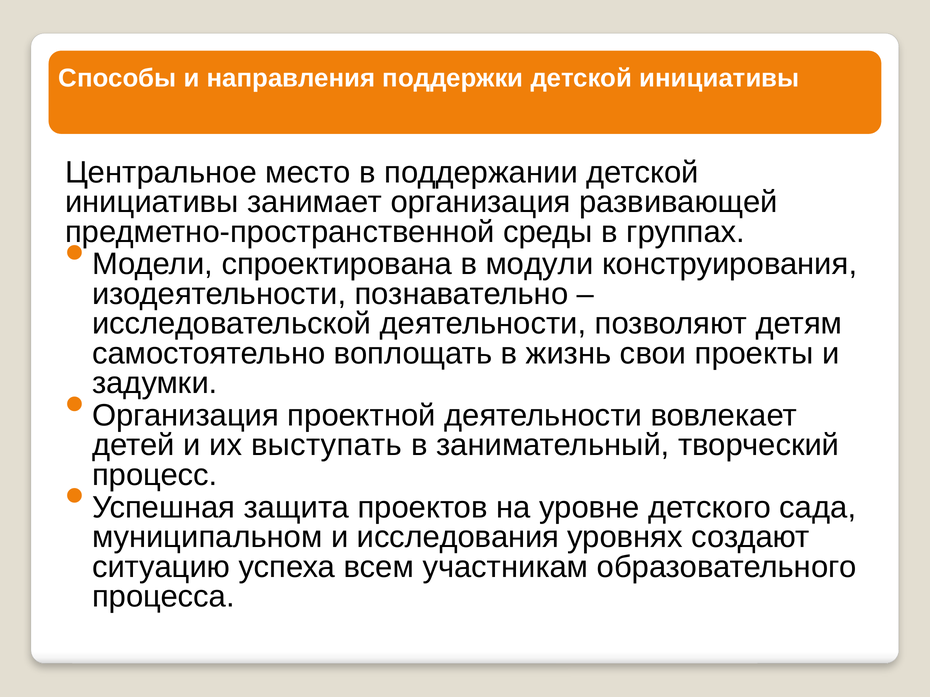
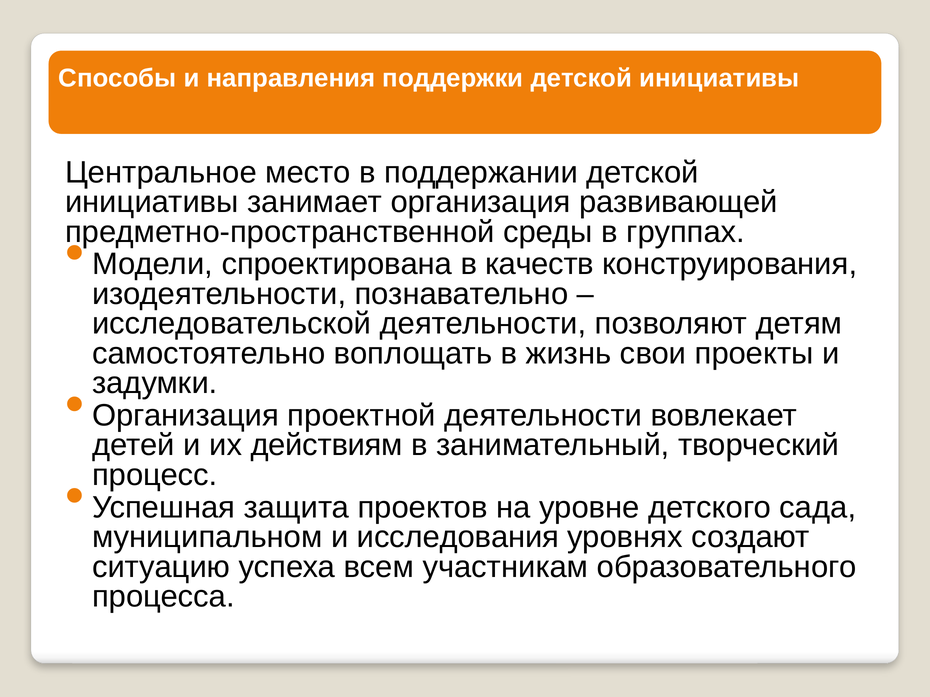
модули: модули -> качеств
выступать: выступать -> действиям
